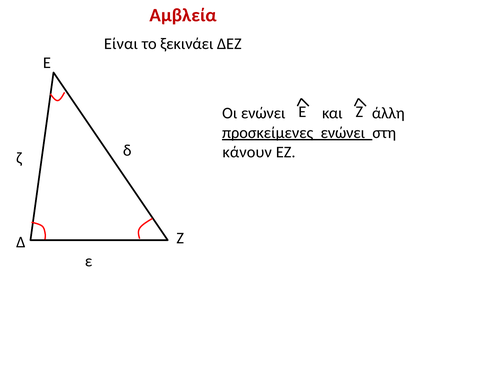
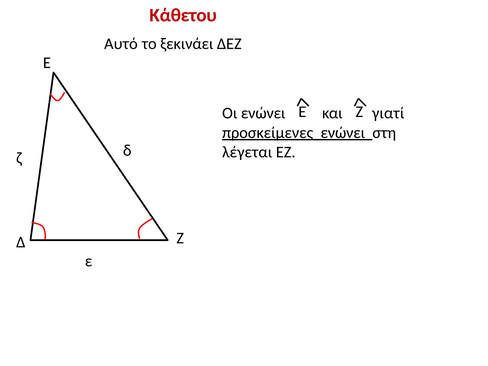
Αμβλεία: Αμβλεία -> Κάθετου
Είναι: Είναι -> Αυτό
άλλη: άλλη -> γιατί
κάνουν: κάνουν -> λέγεται
